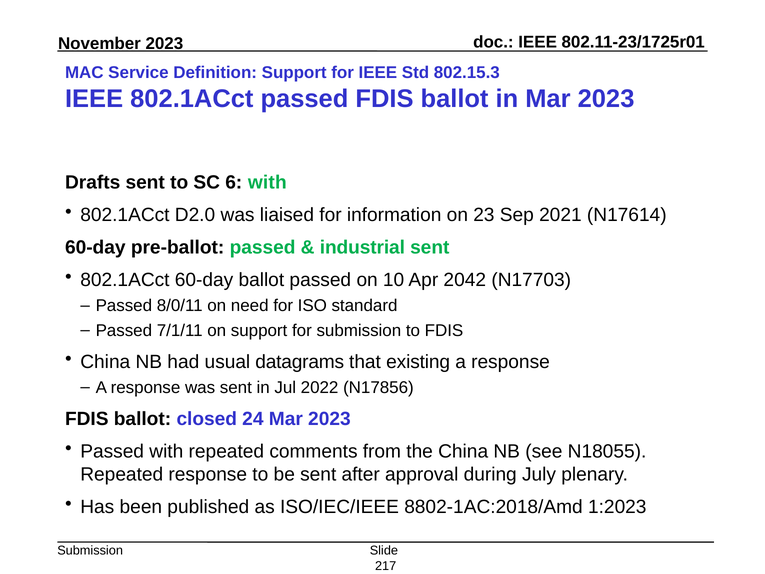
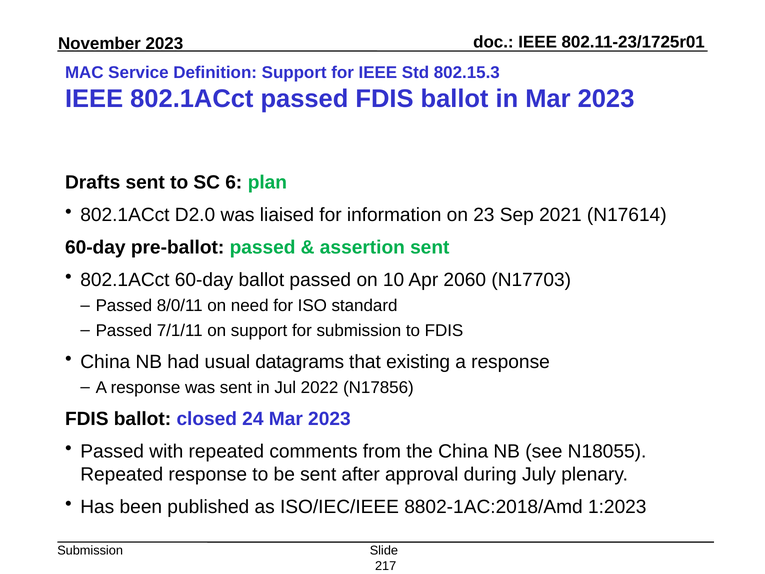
6 with: with -> plan
industrial: industrial -> assertion
2042: 2042 -> 2060
